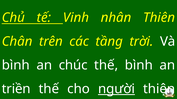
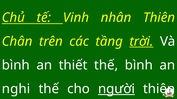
trời underline: none -> present
chúc: chúc -> thiết
triền: triền -> nghi
